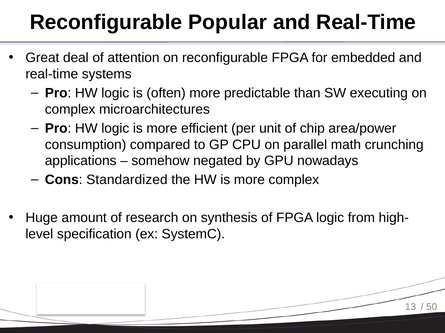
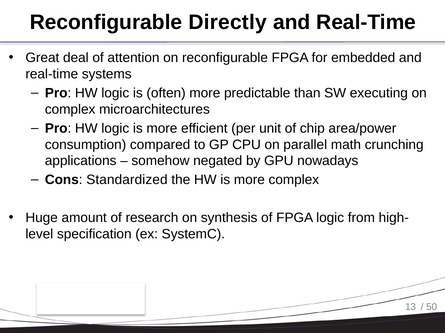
Popular: Popular -> Directly
